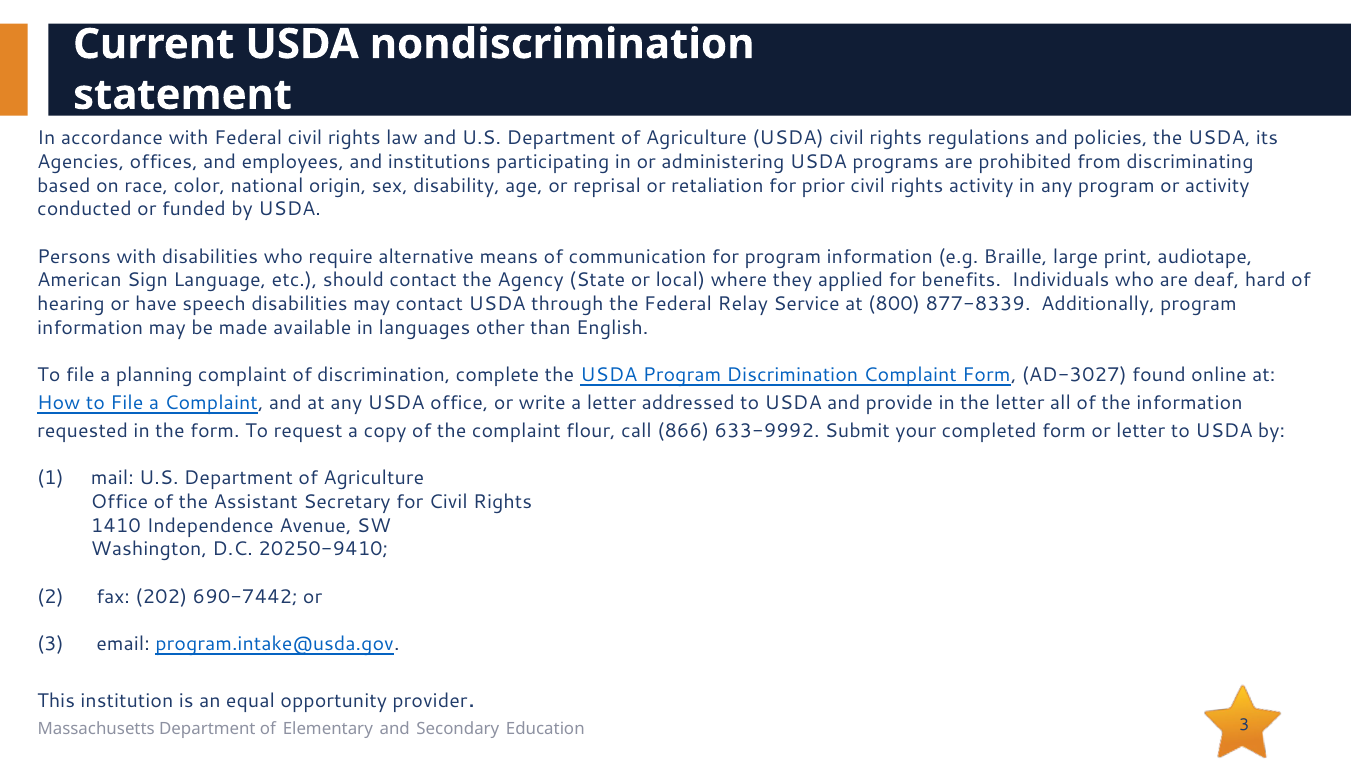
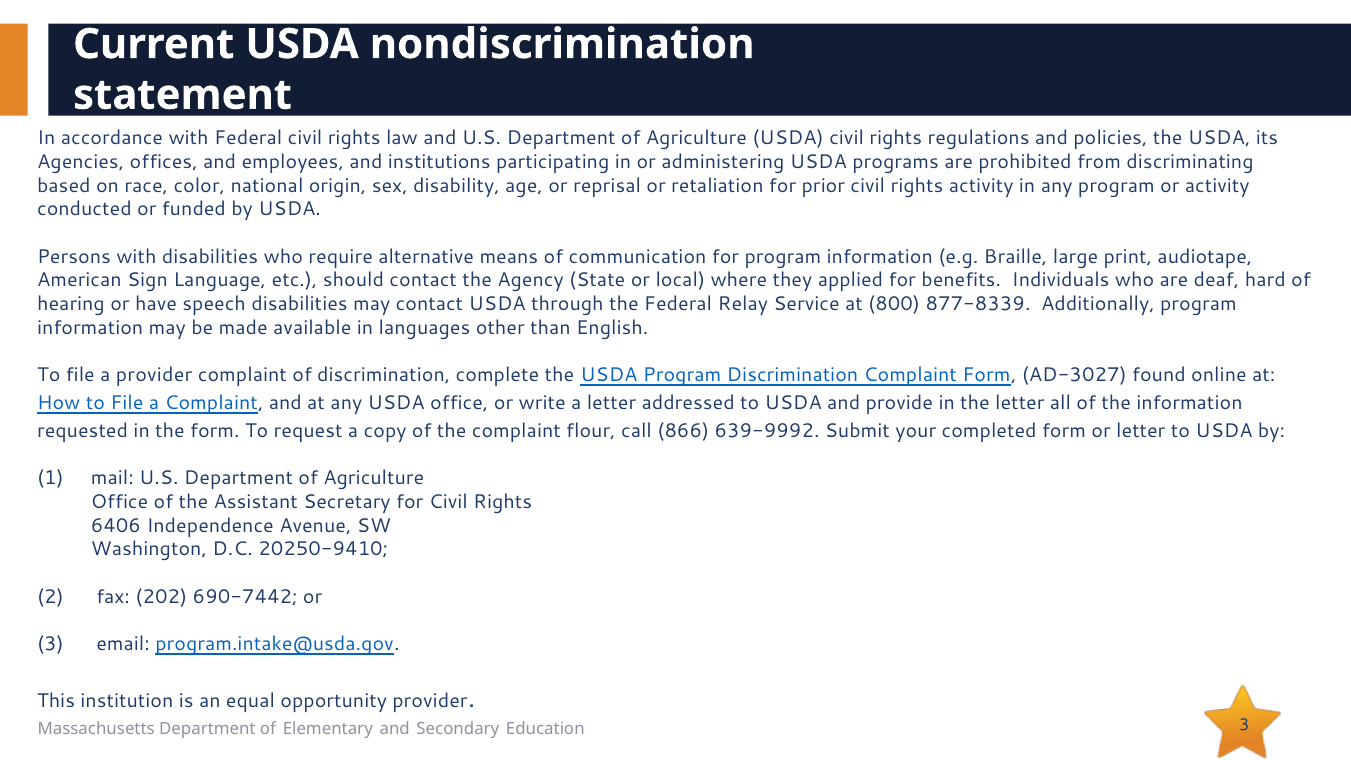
a planning: planning -> provider
633-9992: 633-9992 -> 639-9992
1410: 1410 -> 6406
